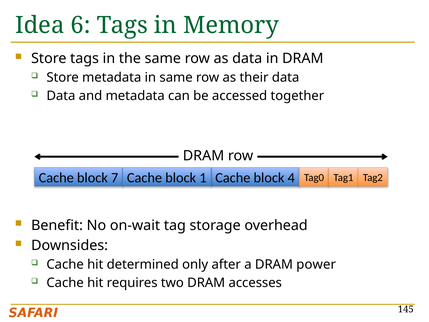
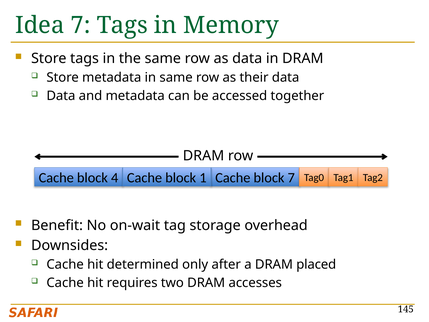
Idea 6: 6 -> 7
7: 7 -> 4
block 4: 4 -> 7
power: power -> placed
